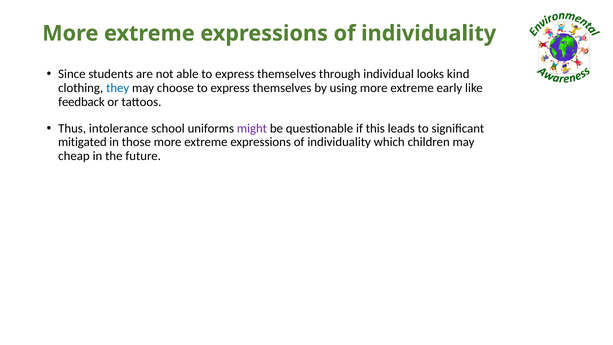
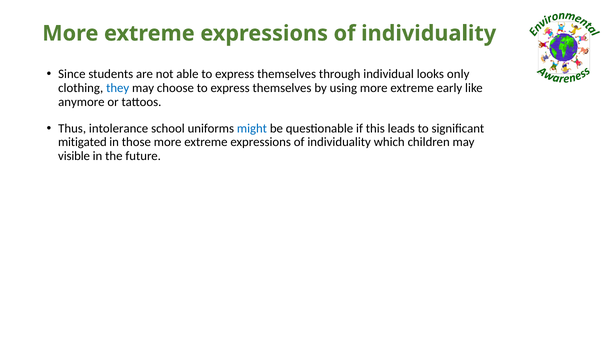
kind: kind -> only
feedback: feedback -> anymore
might colour: purple -> blue
cheap: cheap -> visible
